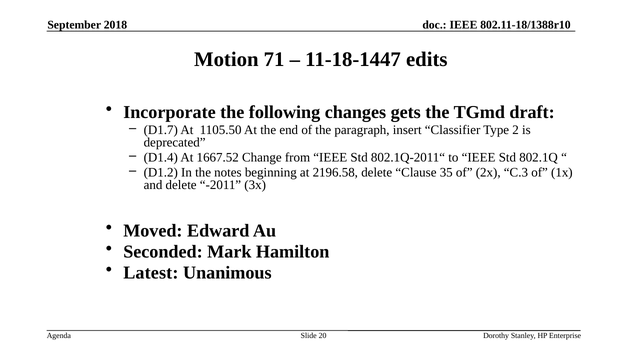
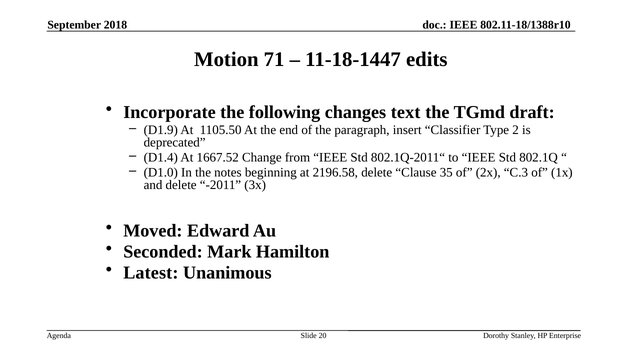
gets: gets -> text
D1.7: D1.7 -> D1.9
D1.2: D1.2 -> D1.0
